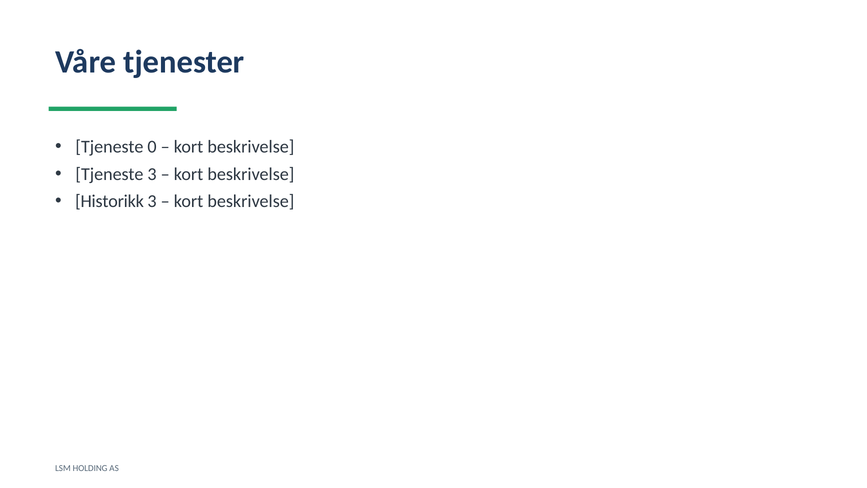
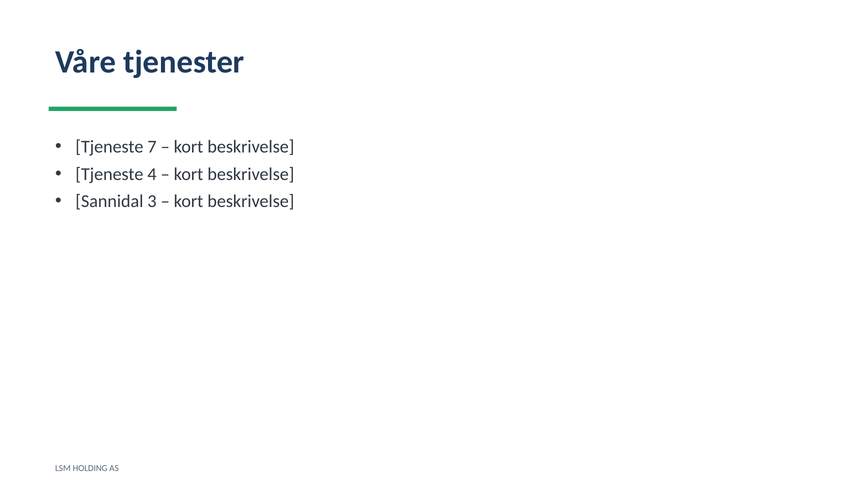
0: 0 -> 7
Tjeneste 3: 3 -> 4
Historikk: Historikk -> Sannidal
